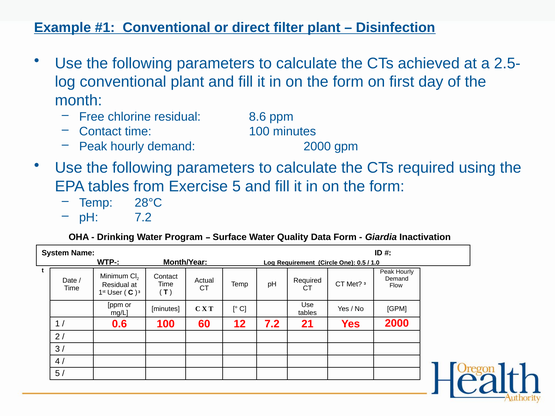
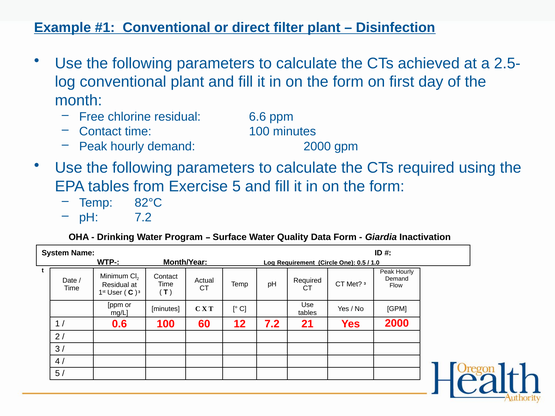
8.6: 8.6 -> 6.6
28°C: 28°C -> 82°C
